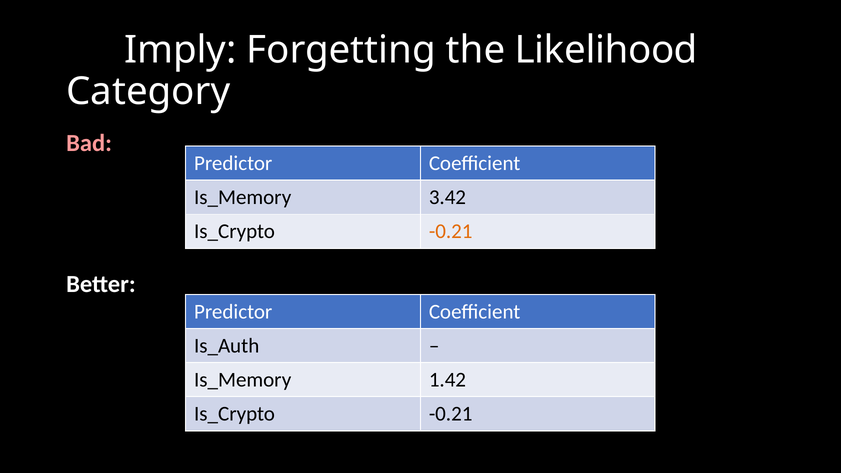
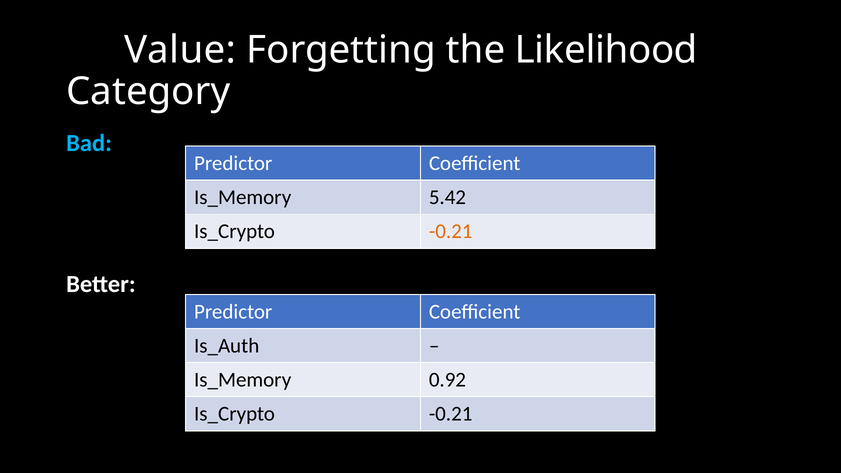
Imply: Imply -> Value
Bad colour: pink -> light blue
3.42: 3.42 -> 5.42
1.42: 1.42 -> 0.92
